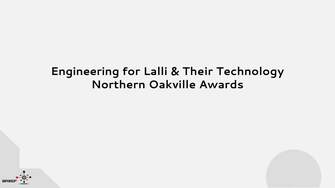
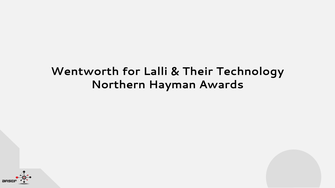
Engineering: Engineering -> Wentworth
Oakville: Oakville -> Hayman
